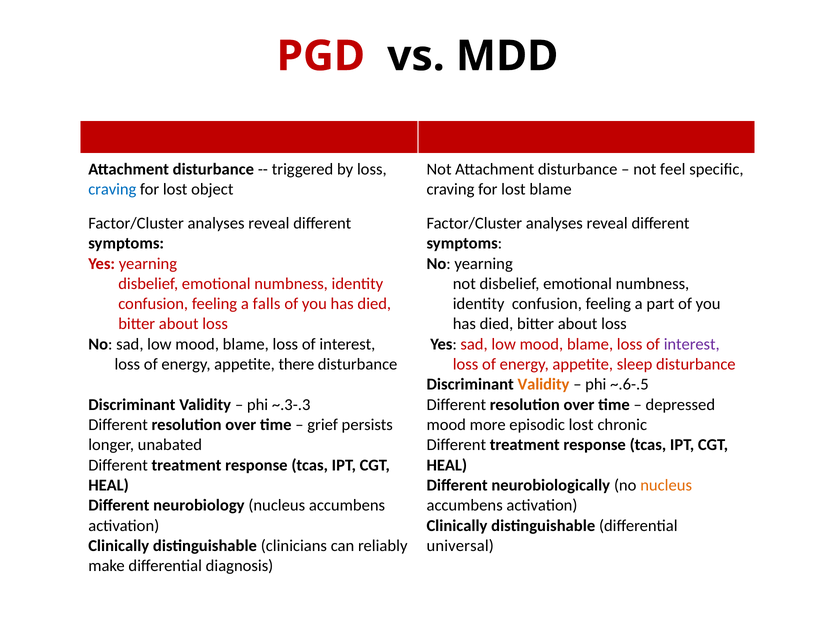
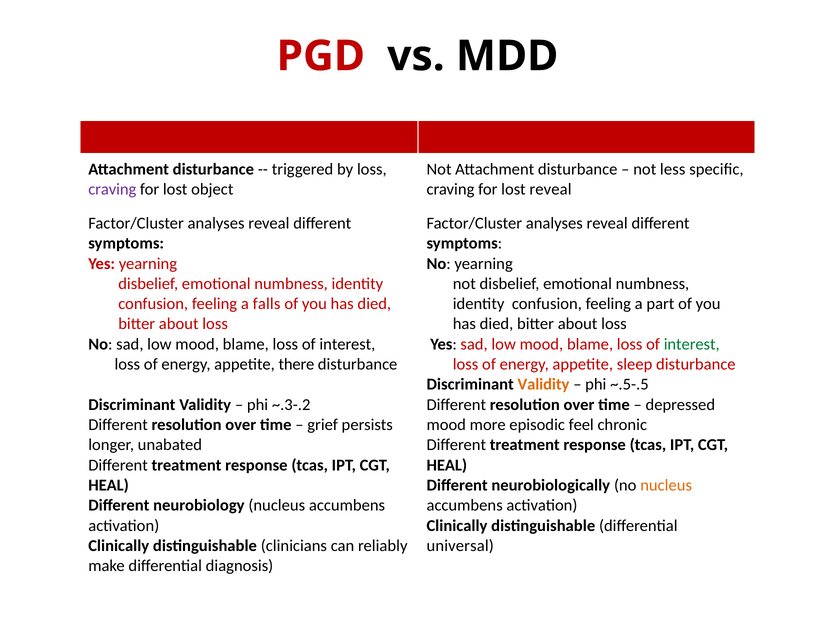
feel: feel -> less
craving at (112, 189) colour: blue -> purple
lost blame: blame -> reveal
interest at (692, 344) colour: purple -> green
~.6-.5: ~.6-.5 -> ~.5-.5
~.3-.3: ~.3-.3 -> ~.3-.2
episodic lost: lost -> feel
